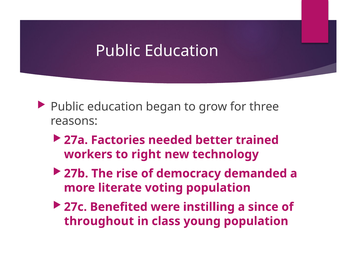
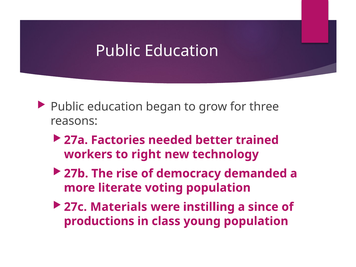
Benefited: Benefited -> Materials
throughout: throughout -> productions
